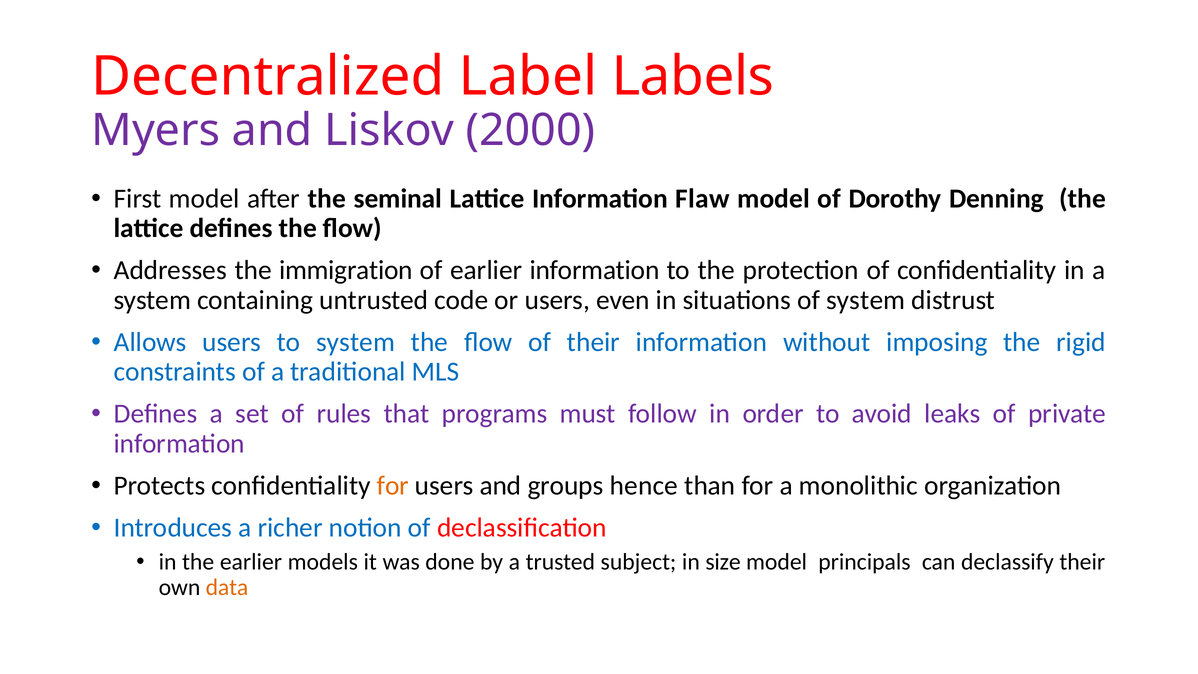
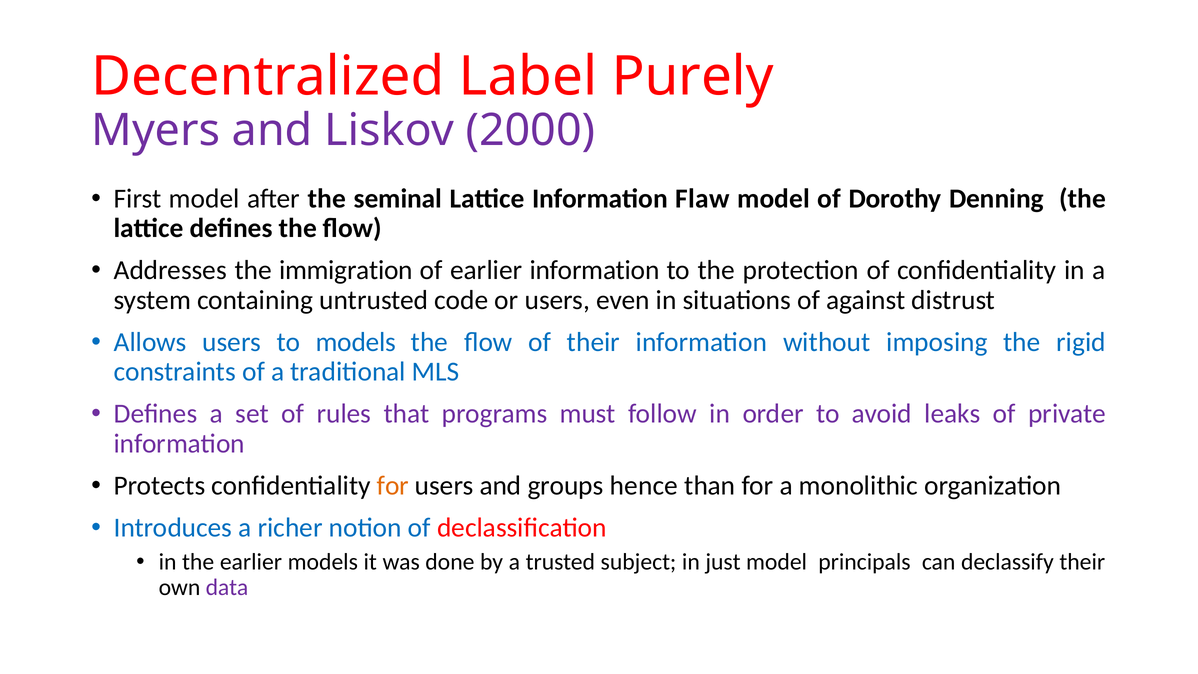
Labels: Labels -> Purely
of system: system -> against
to system: system -> models
size: size -> just
data colour: orange -> purple
